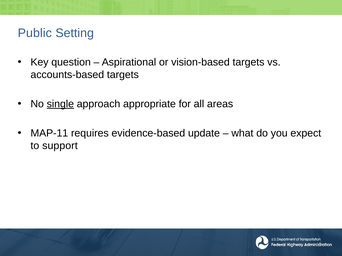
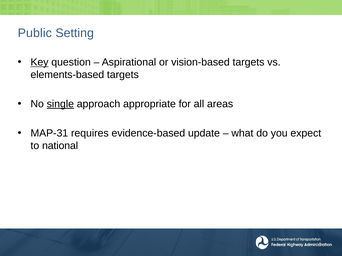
Key underline: none -> present
accounts-based: accounts-based -> elements-based
MAP-11: MAP-11 -> MAP-31
support: support -> national
